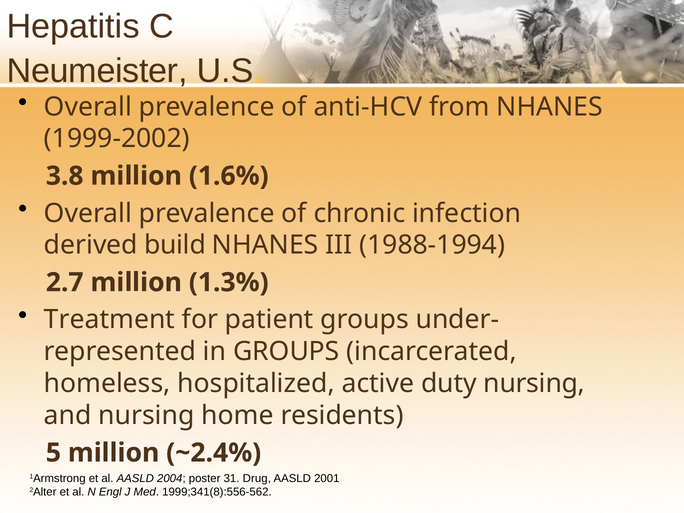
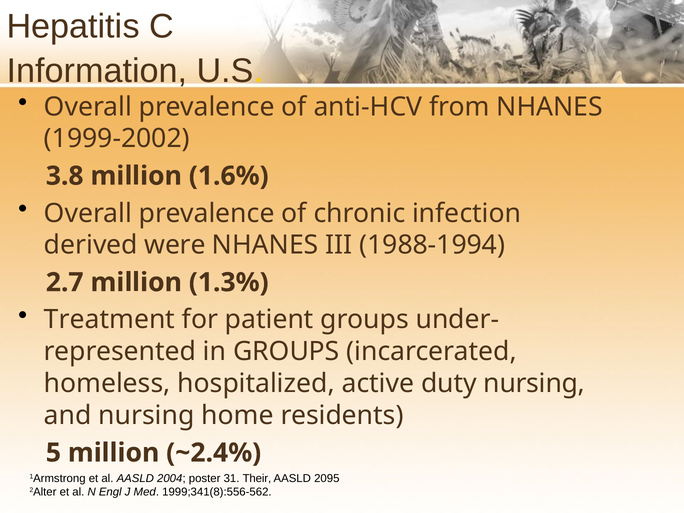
Neumeister: Neumeister -> Information
build: build -> were
Drug: Drug -> Their
2001: 2001 -> 2095
